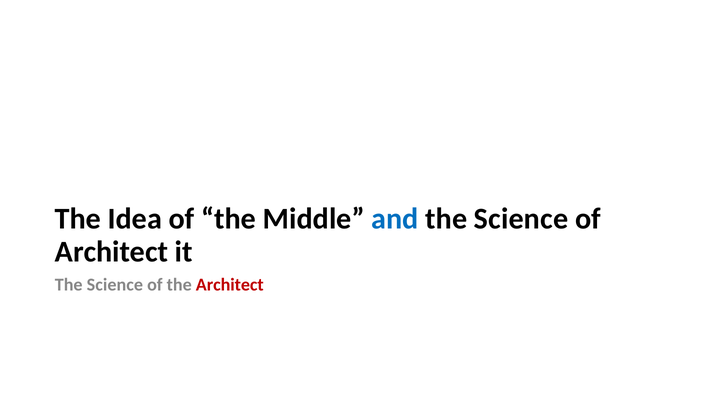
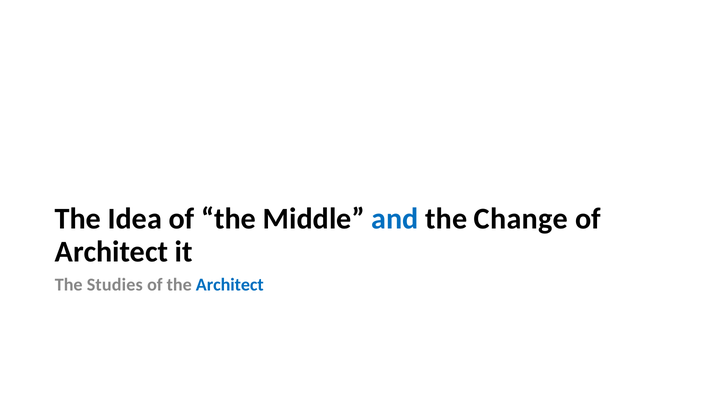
Science at (521, 219): Science -> Change
Science at (115, 285): Science -> Studies
Architect at (230, 285) colour: red -> blue
